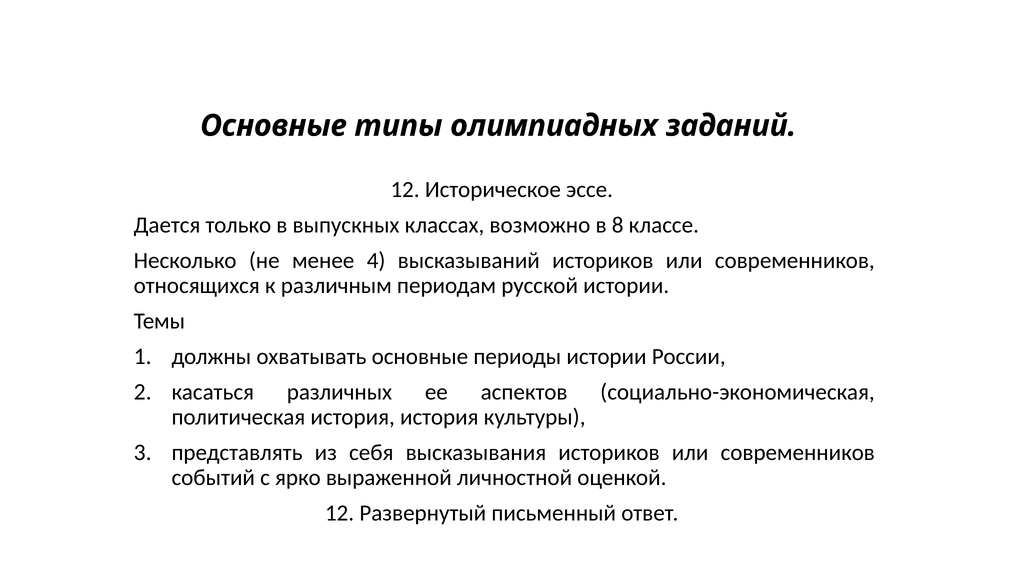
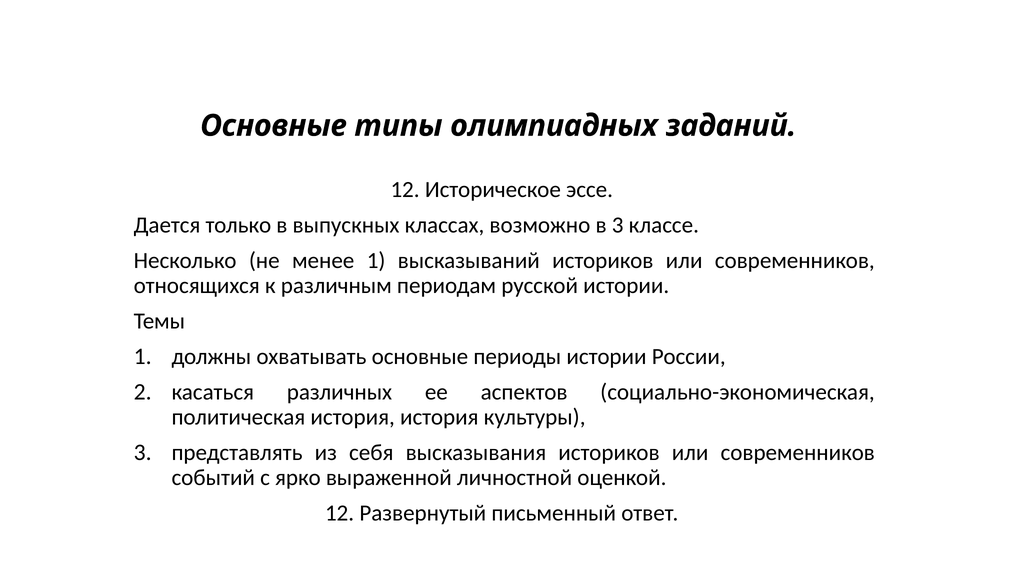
в 8: 8 -> 3
менее 4: 4 -> 1
